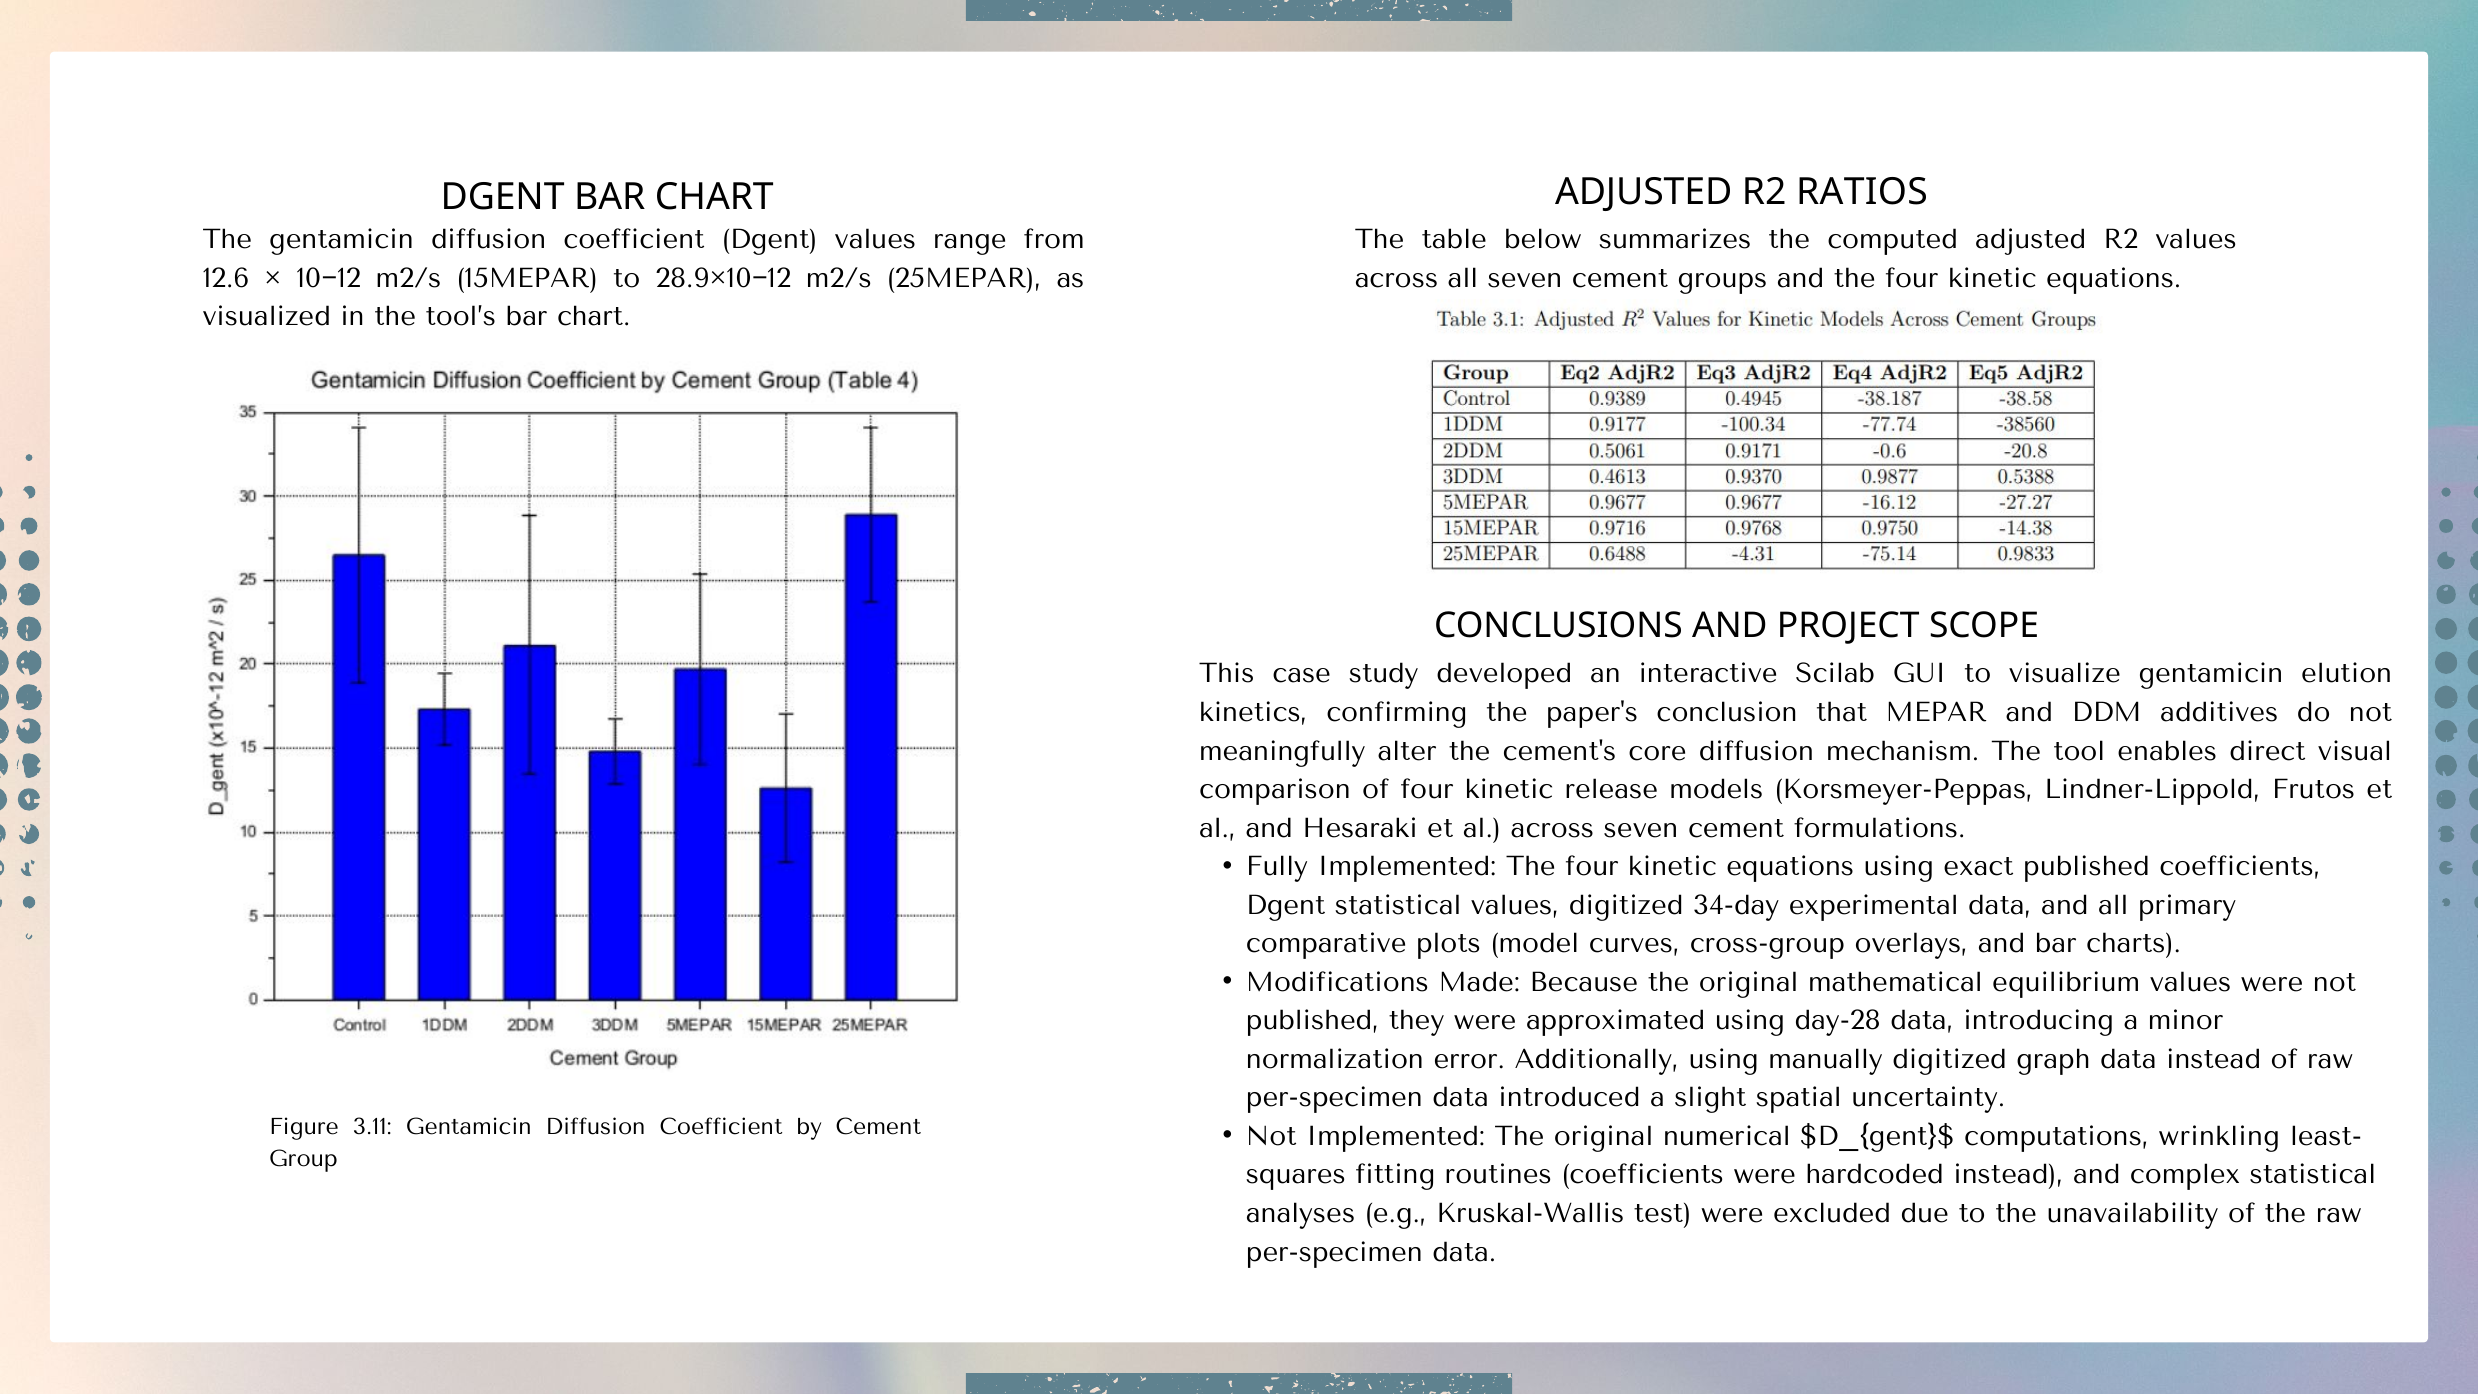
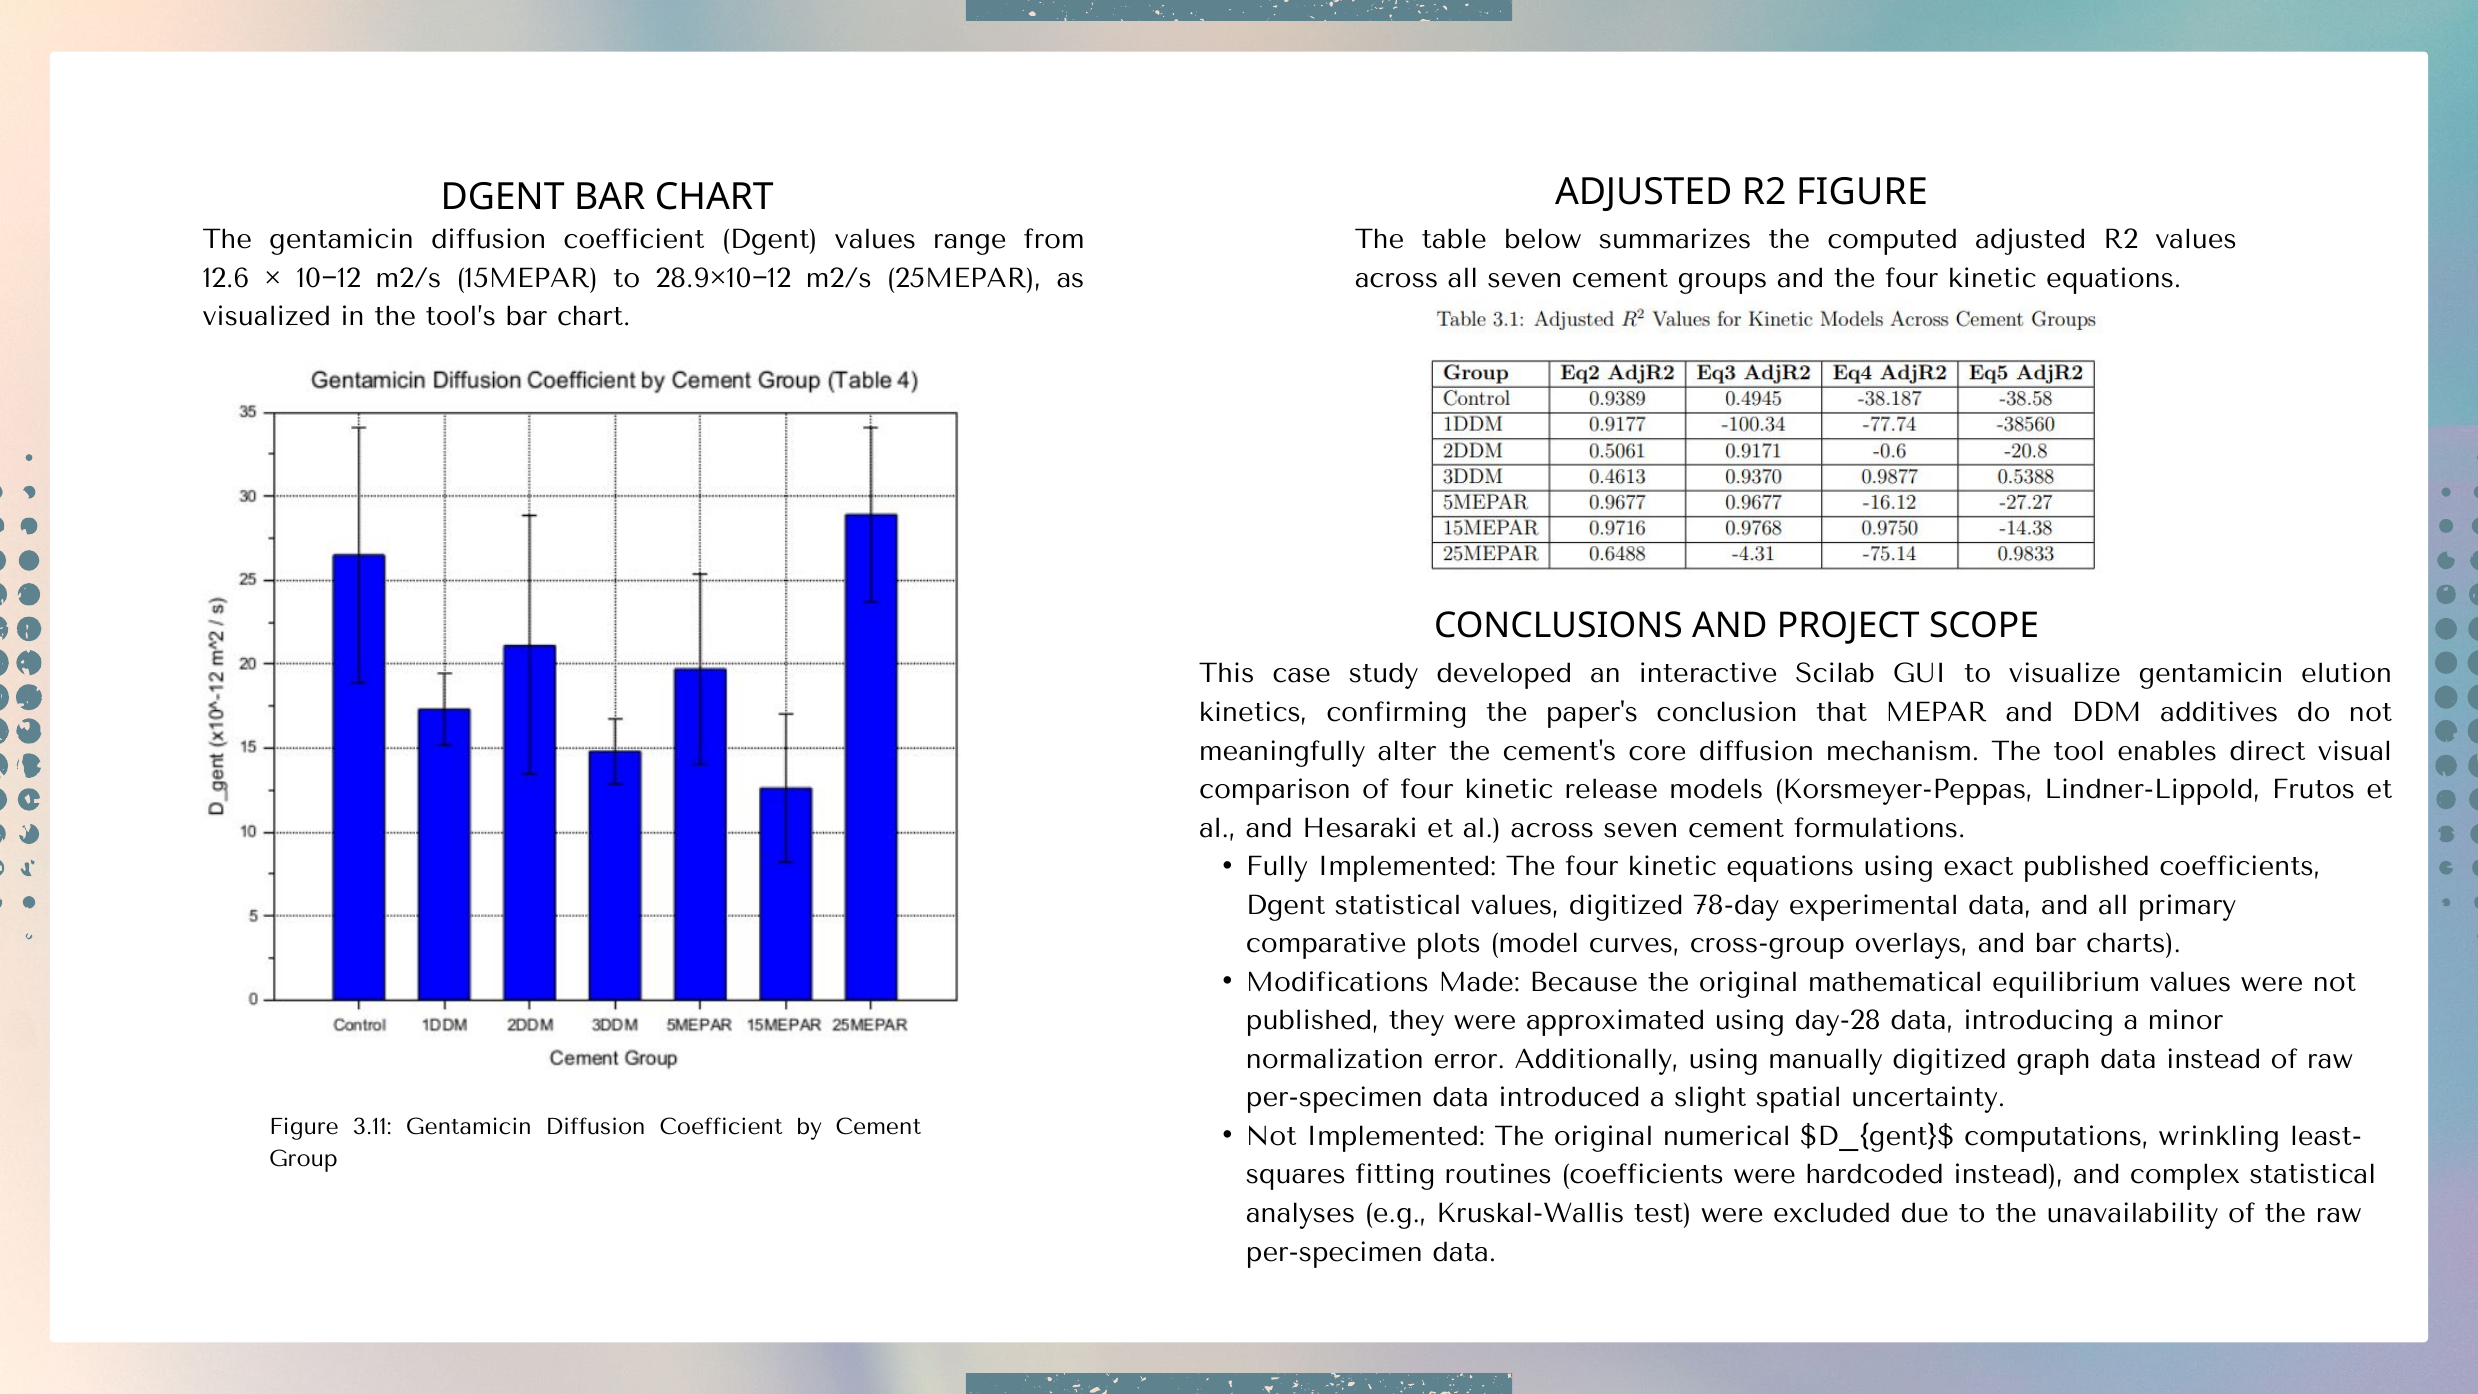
R2 RATIOS: RATIOS -> FIGURE
34-day: 34-day -> 78-day
